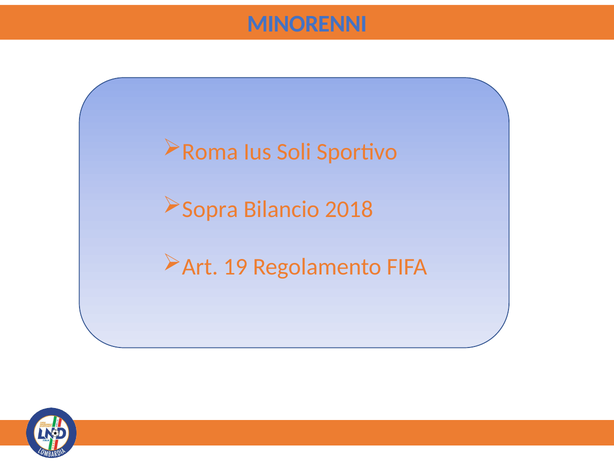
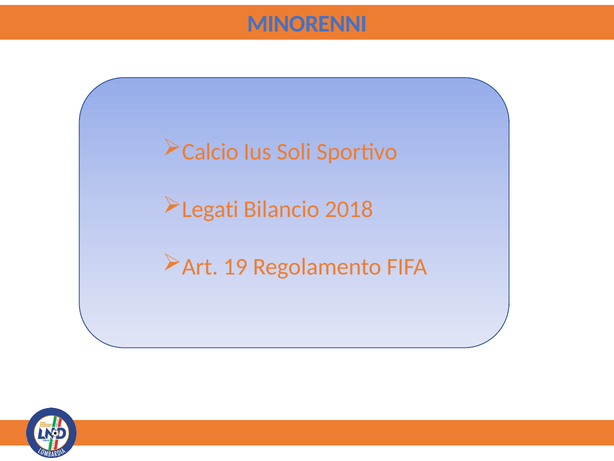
Roma: Roma -> Calcio
Sopra: Sopra -> Legati
